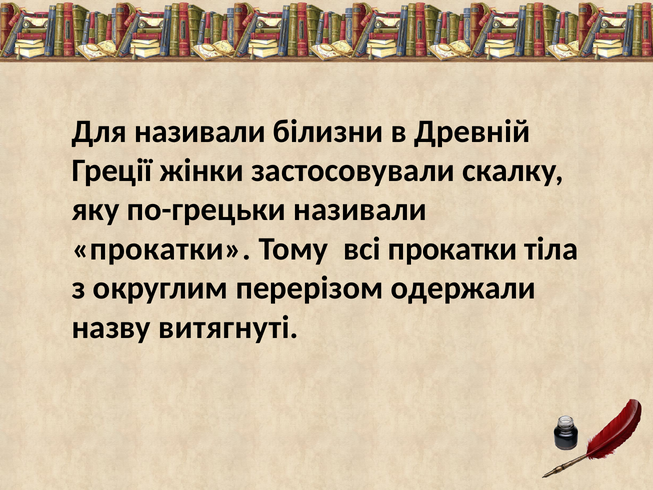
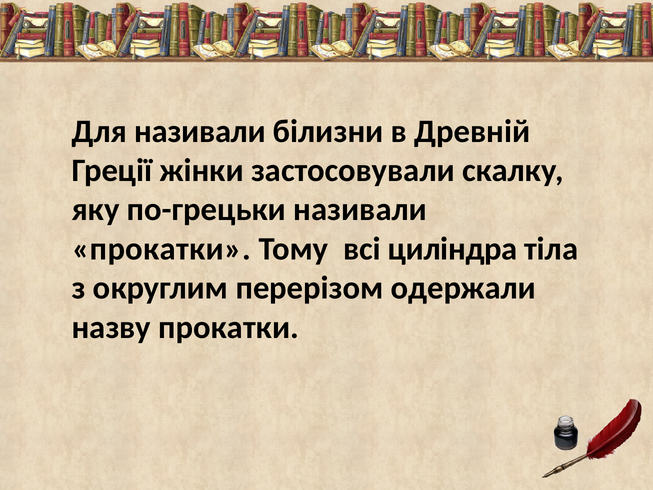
всі прокатки: прокатки -> циліндра
назву витягнуті: витягнуті -> прокатки
